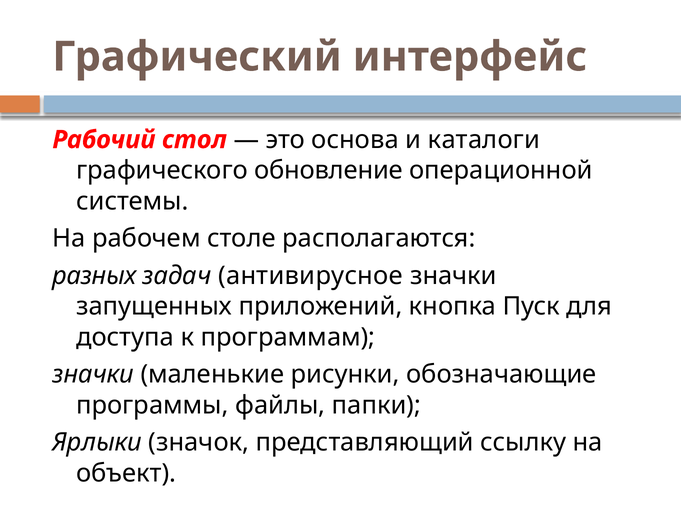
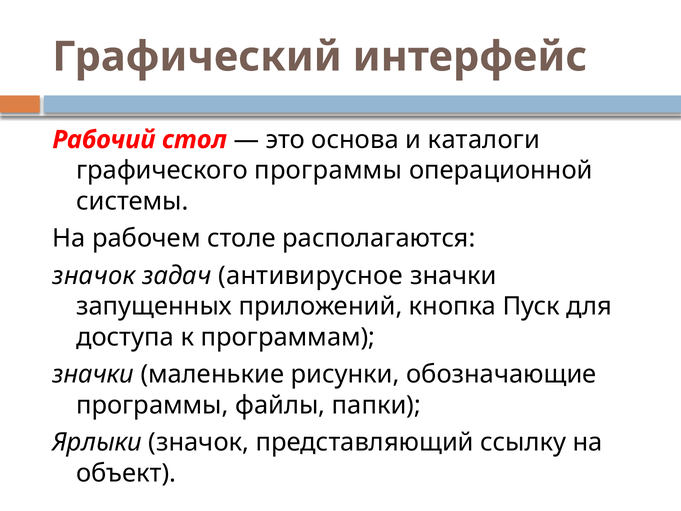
графического обновление: обновление -> программы
разных at (94, 276): разных -> значок
